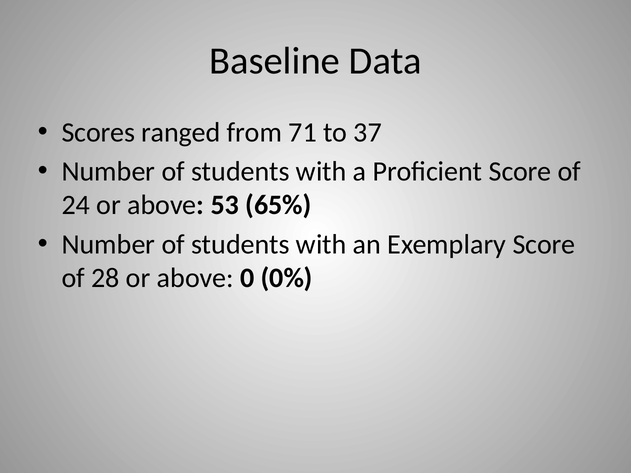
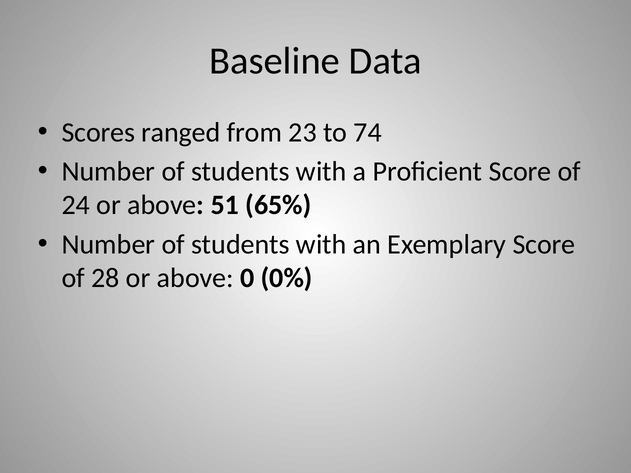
71: 71 -> 23
37: 37 -> 74
53: 53 -> 51
